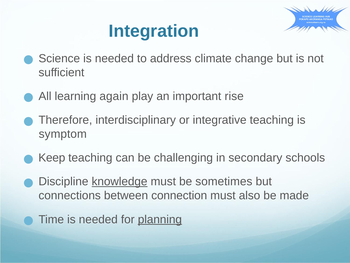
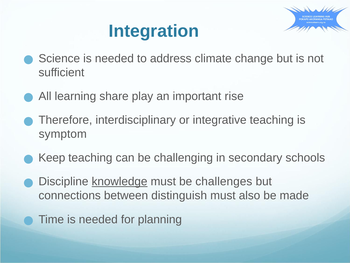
again: again -> share
sometimes: sometimes -> challenges
connection: connection -> distinguish
planning underline: present -> none
